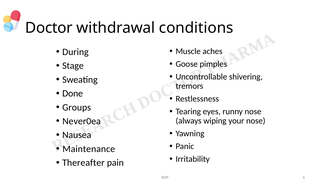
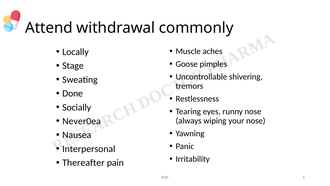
Doctor: Doctor -> Attend
conditions: conditions -> commonly
During: During -> Locally
Groups: Groups -> Socially
Maintenance: Maintenance -> Interpersonal
